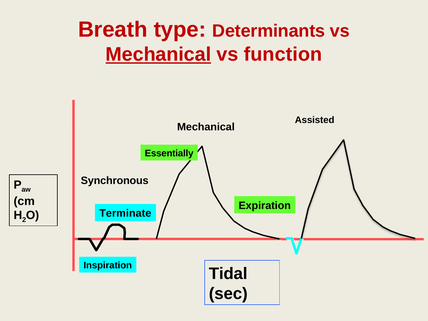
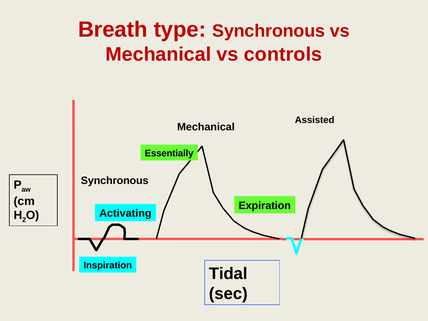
type Determinants: Determinants -> Synchronous
Mechanical at (158, 55) underline: present -> none
function: function -> controls
Terminate: Terminate -> Activating
